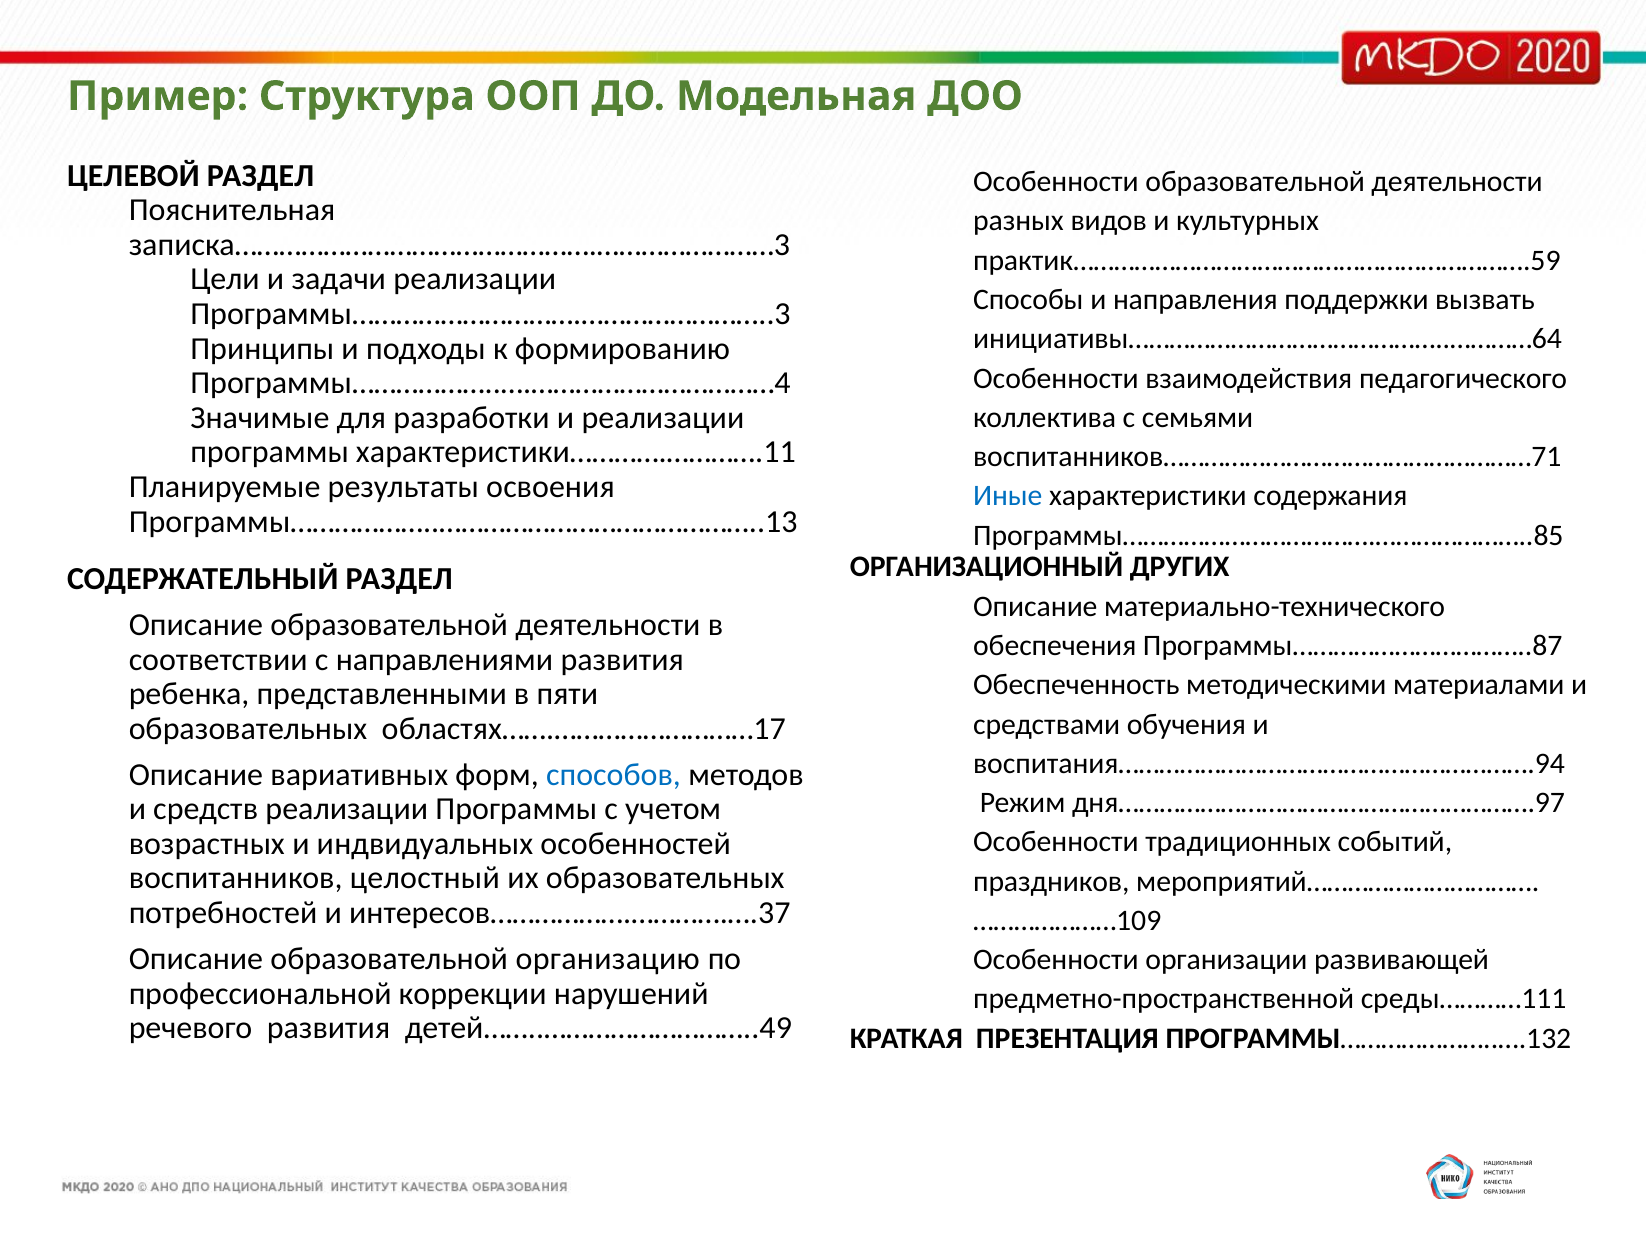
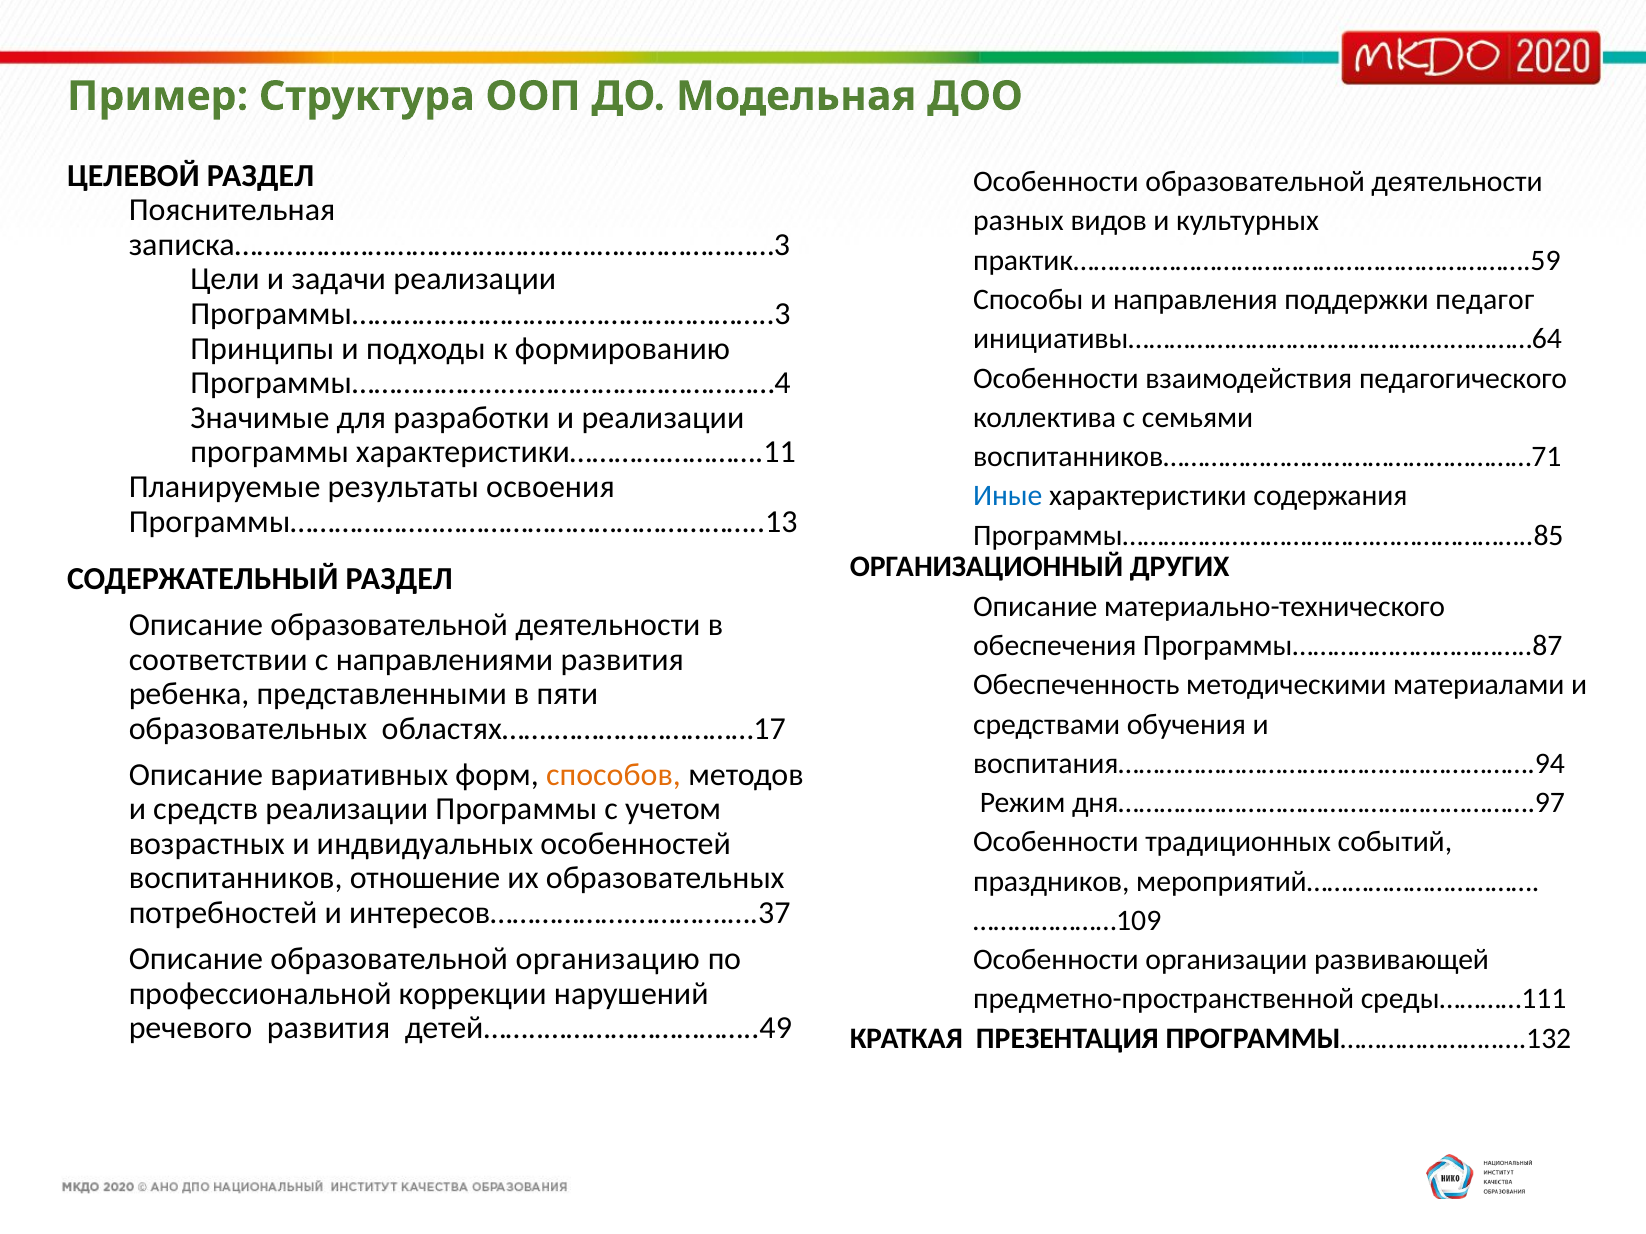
вызвать: вызвать -> педагог
способов colour: blue -> orange
целостный: целостный -> отношение
